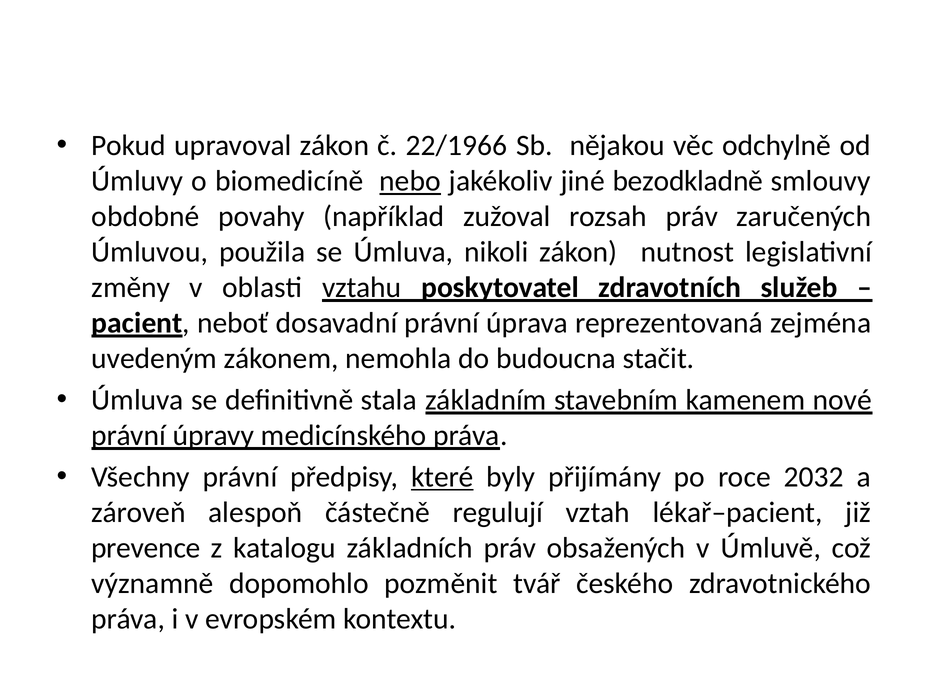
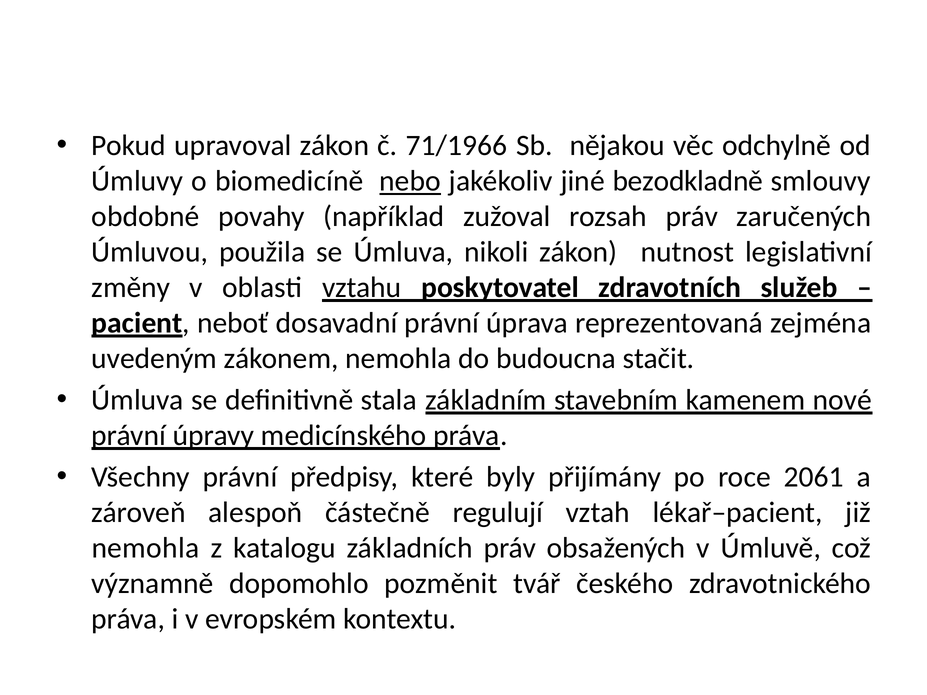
22/1966: 22/1966 -> 71/1966
které underline: present -> none
2032: 2032 -> 2061
prevence at (146, 548): prevence -> nemohla
